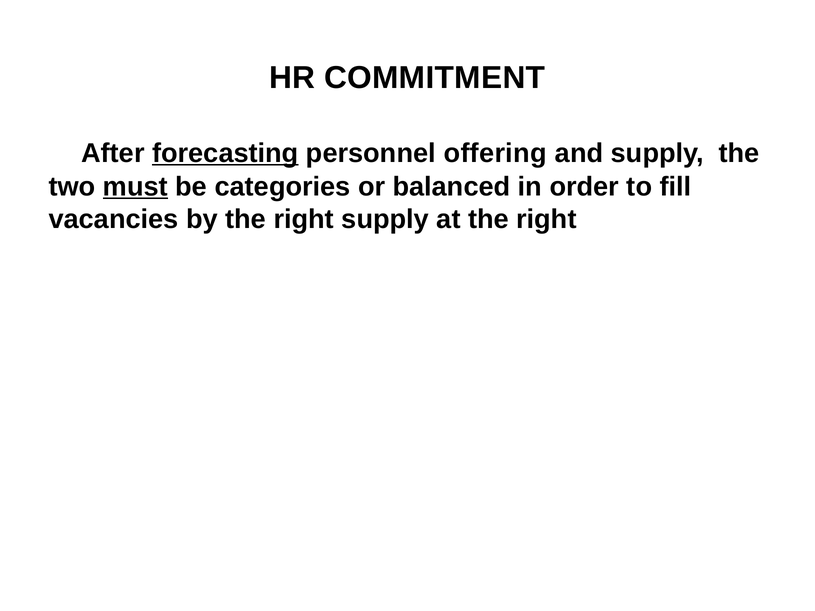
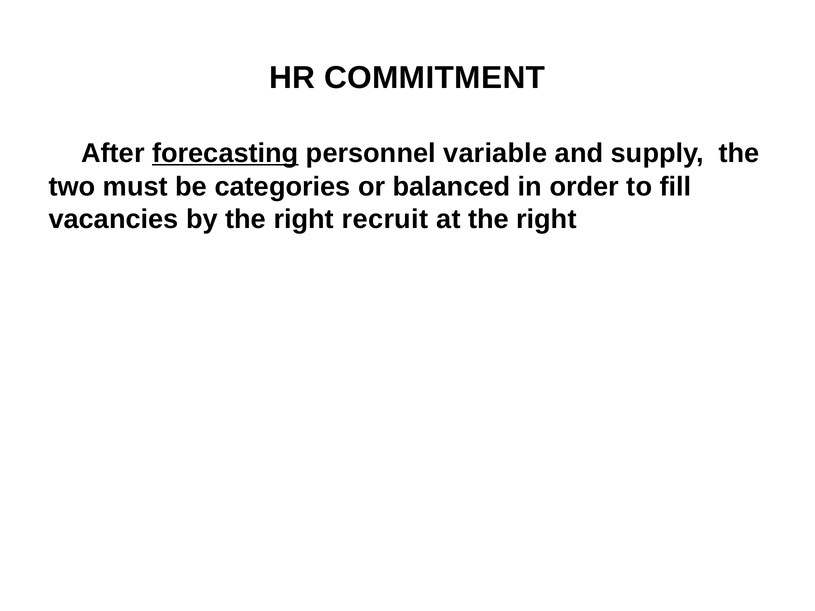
offering: offering -> variable
must underline: present -> none
right supply: supply -> recruit
